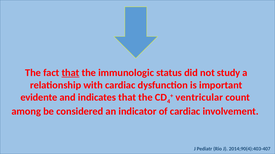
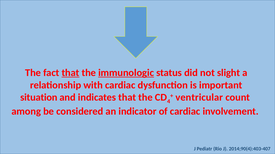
immunologic underline: none -> present
study: study -> slight
evidente: evidente -> situation
